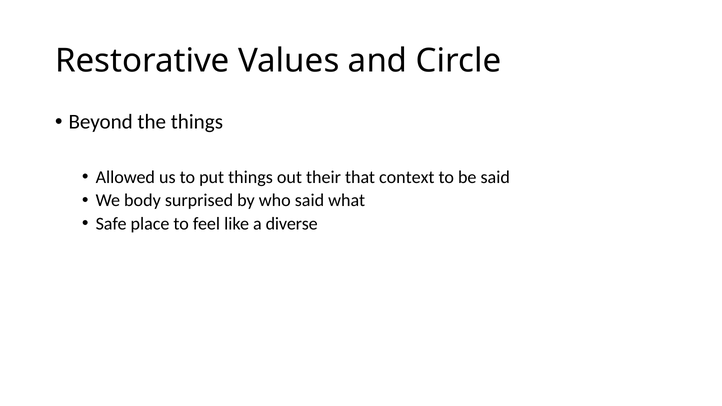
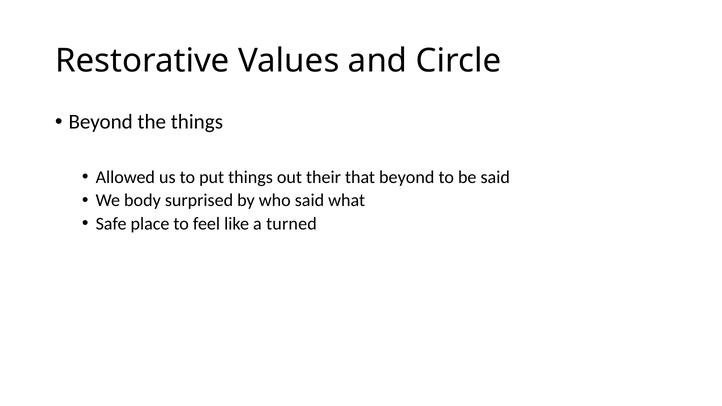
that context: context -> beyond
diverse: diverse -> turned
